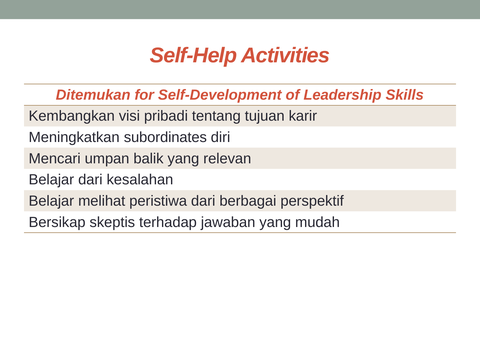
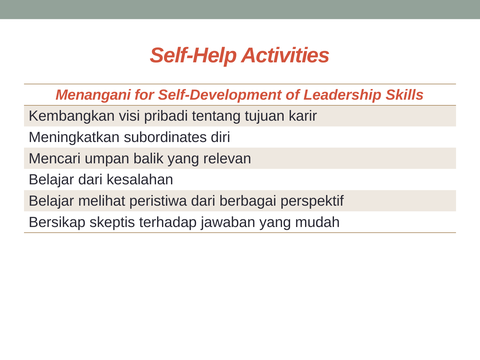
Ditemukan: Ditemukan -> Menangani
